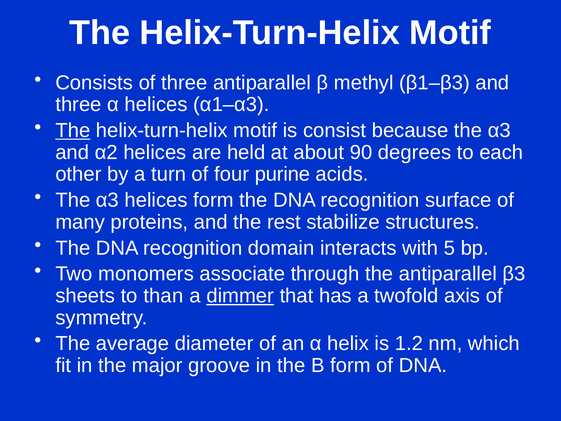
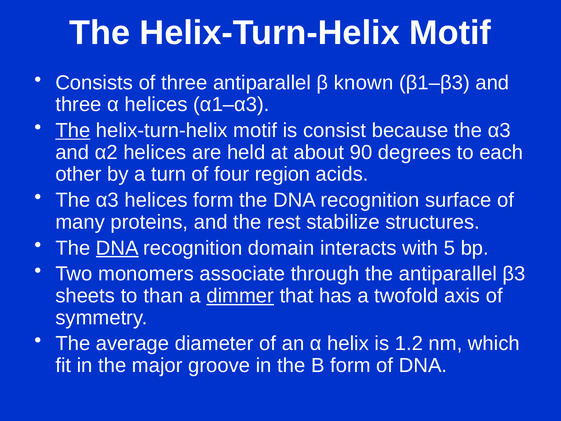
methyl: methyl -> known
purine: purine -> region
DNA at (117, 248) underline: none -> present
